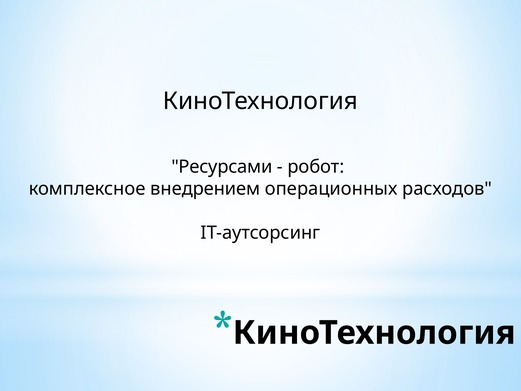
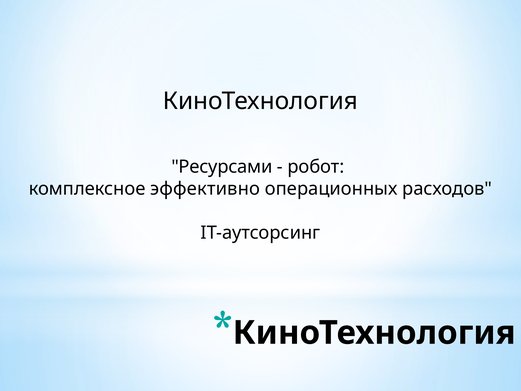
внедрением: внедрением -> эффективно
